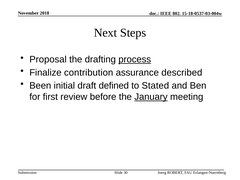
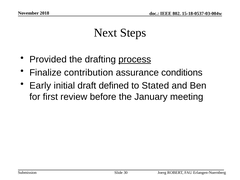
Proposal: Proposal -> Provided
described: described -> conditions
Been: Been -> Early
January underline: present -> none
